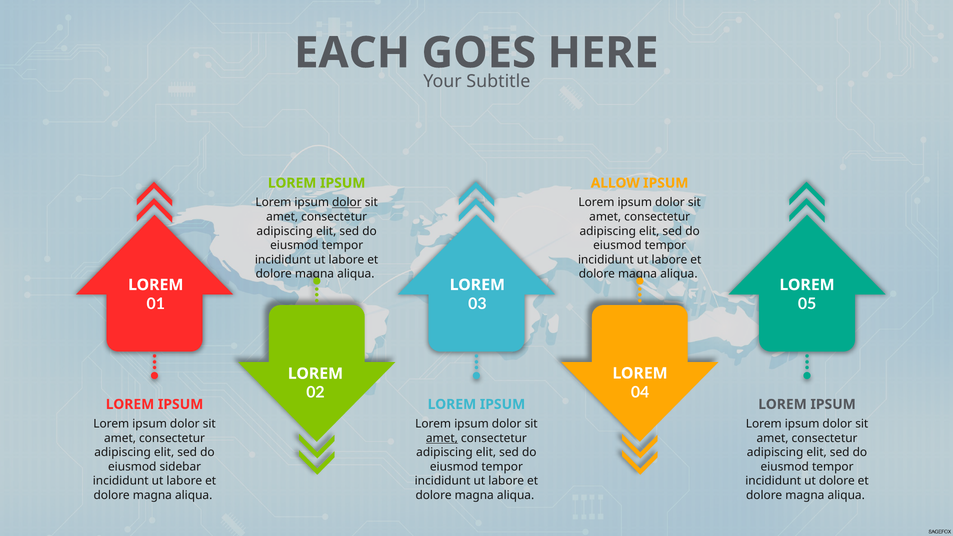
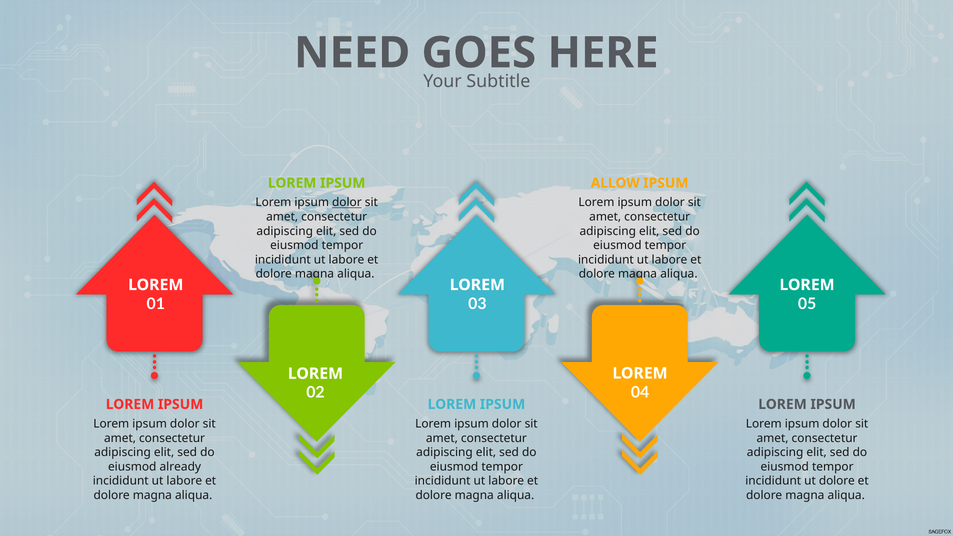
EACH: EACH -> NEED
amet at (442, 438) underline: present -> none
sidebar: sidebar -> already
